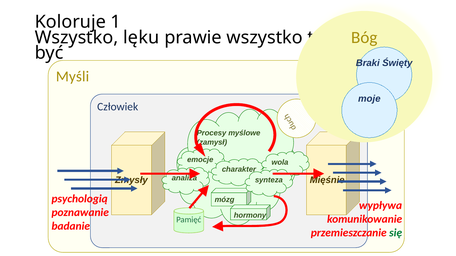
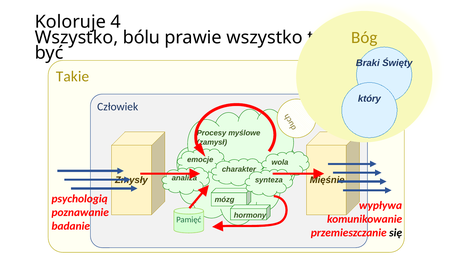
1: 1 -> 4
lęku: lęku -> bólu
Myśli: Myśli -> Takie
moje: moje -> który
się colour: green -> black
